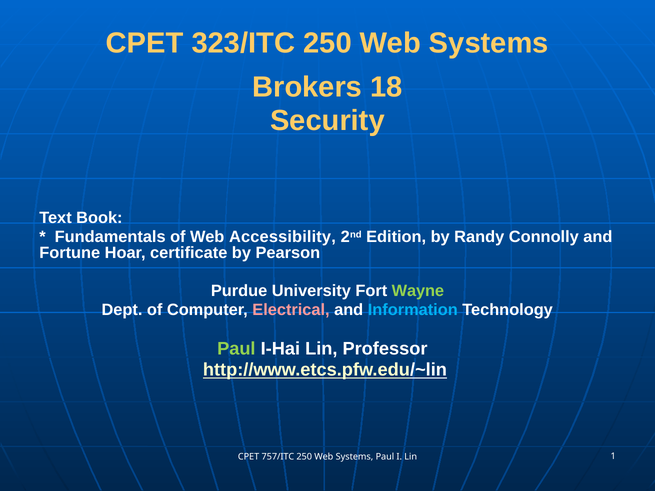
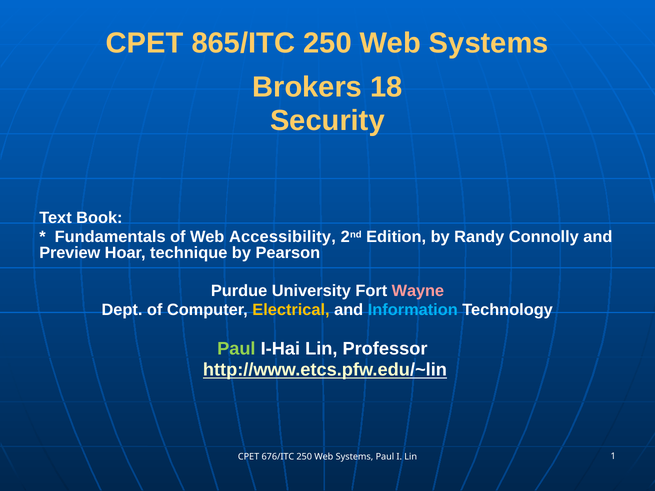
323/ITC: 323/ITC -> 865/ITC
Fortune: Fortune -> Preview
certificate: certificate -> technique
Wayne colour: light green -> pink
Electrical colour: pink -> yellow
757/ITC: 757/ITC -> 676/ITC
